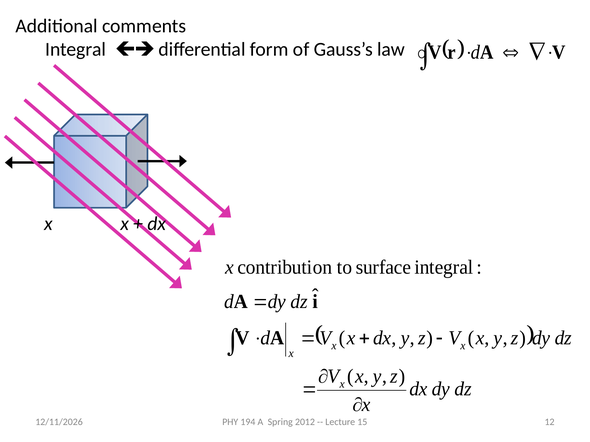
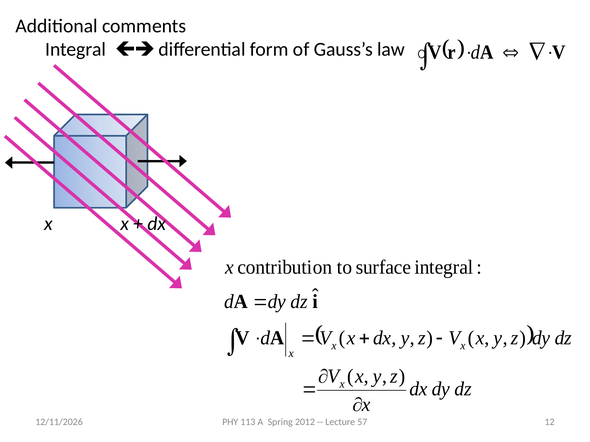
194: 194 -> 113
15: 15 -> 57
